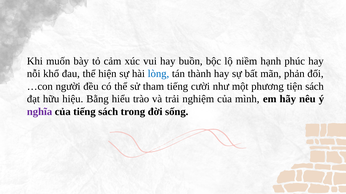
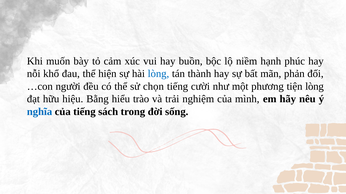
tham: tham -> chọn
tiện sách: sách -> lòng
nghĩa colour: purple -> blue
